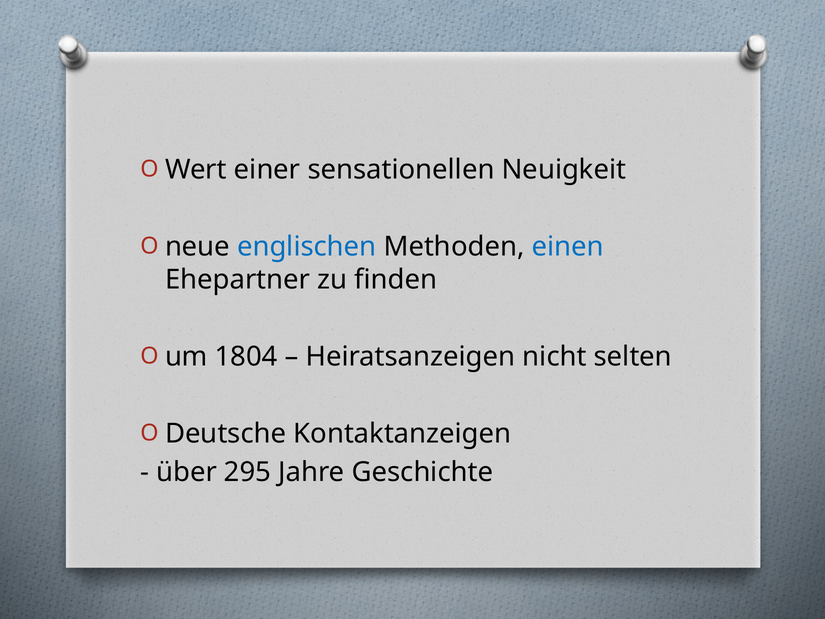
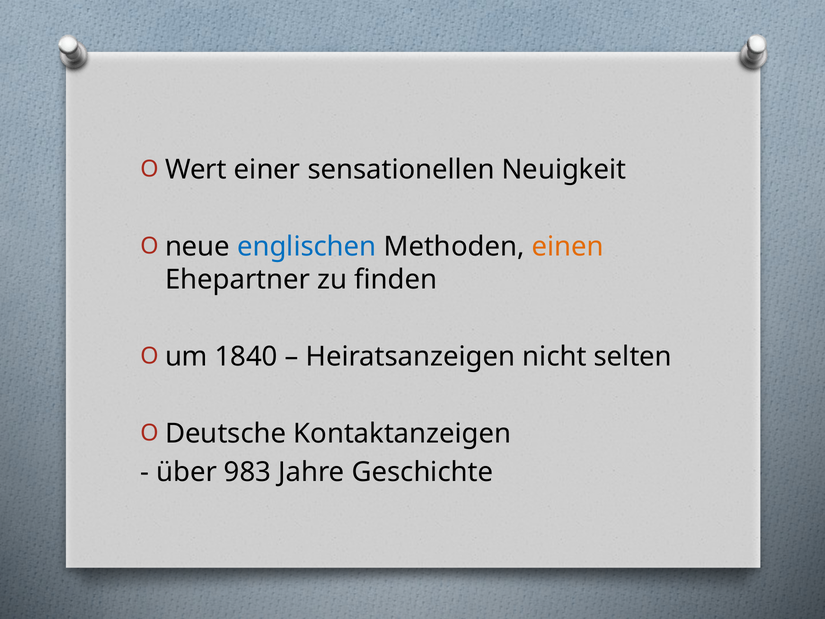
einen colour: blue -> orange
1804: 1804 -> 1840
295: 295 -> 983
